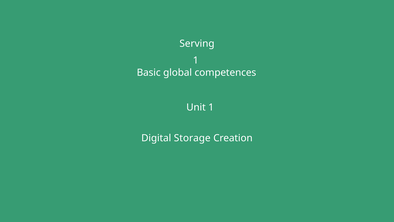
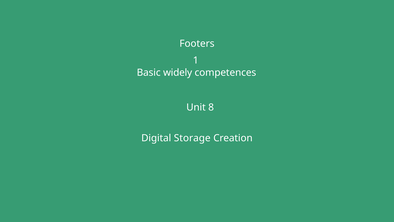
Serving: Serving -> Footers
global: global -> widely
Unit 1: 1 -> 8
